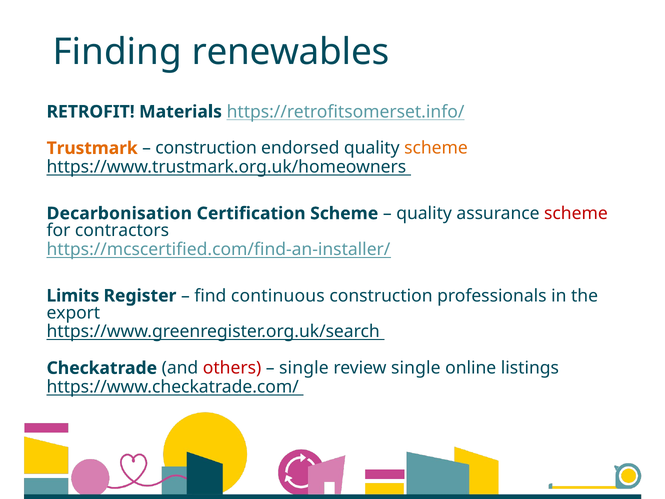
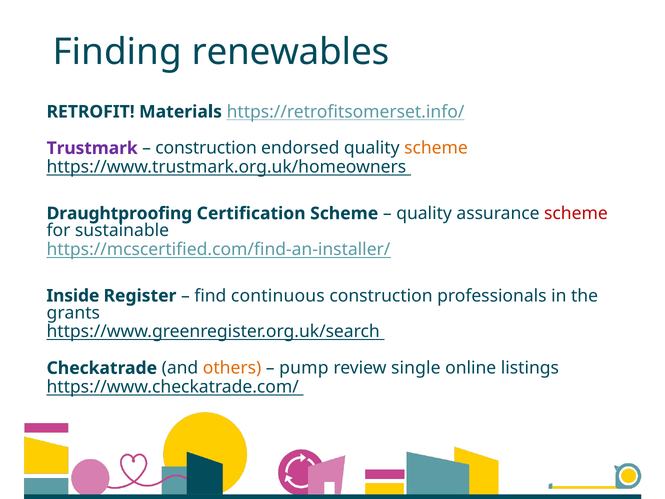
Trustmark colour: orange -> purple
Decarbonisation: Decarbonisation -> Draughtproofing
contractors: contractors -> sustainable
Limits: Limits -> Inside
export: export -> grants
others colour: red -> orange
single at (304, 368): single -> pump
